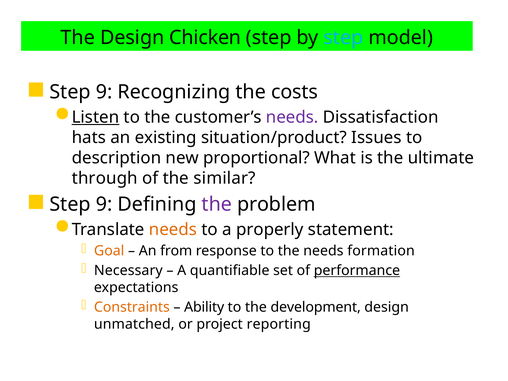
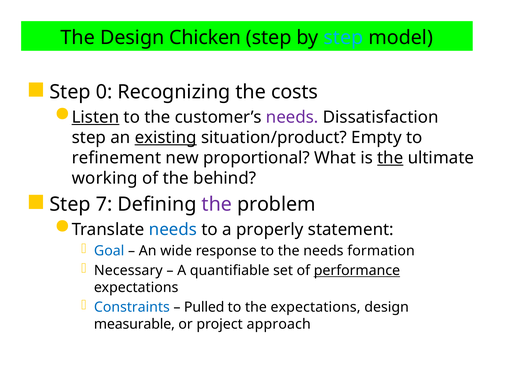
9 at (104, 92): 9 -> 0
hats at (89, 138): hats -> step
existing underline: none -> present
Issues: Issues -> Empty
description: description -> refinement
the at (390, 158) underline: none -> present
through: through -> working
similar: similar -> behind
9 at (104, 204): 9 -> 7
needs at (173, 230) colour: orange -> blue
Goal colour: orange -> blue
from: from -> wide
Constraints colour: orange -> blue
Ability: Ability -> Pulled
the development: development -> expectations
unmatched: unmatched -> measurable
reporting: reporting -> approach
